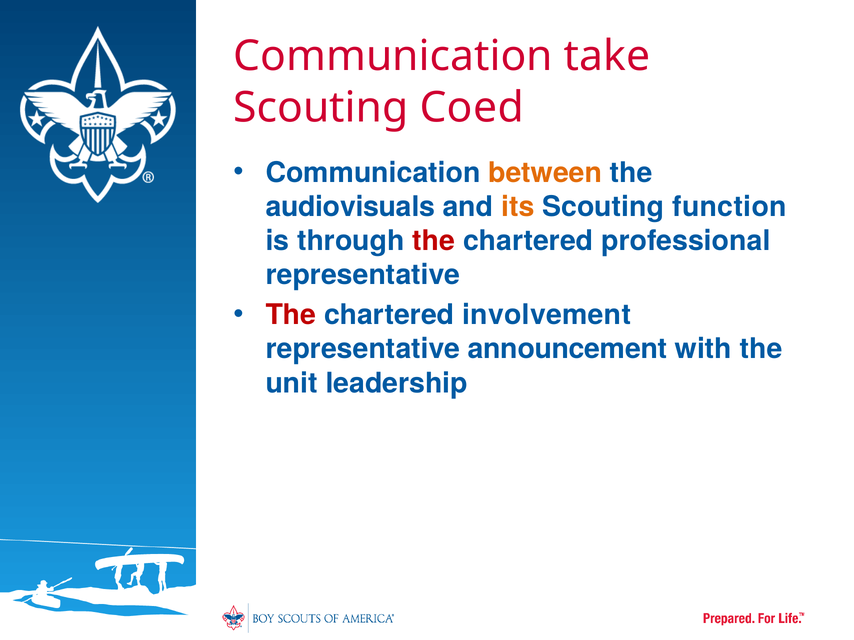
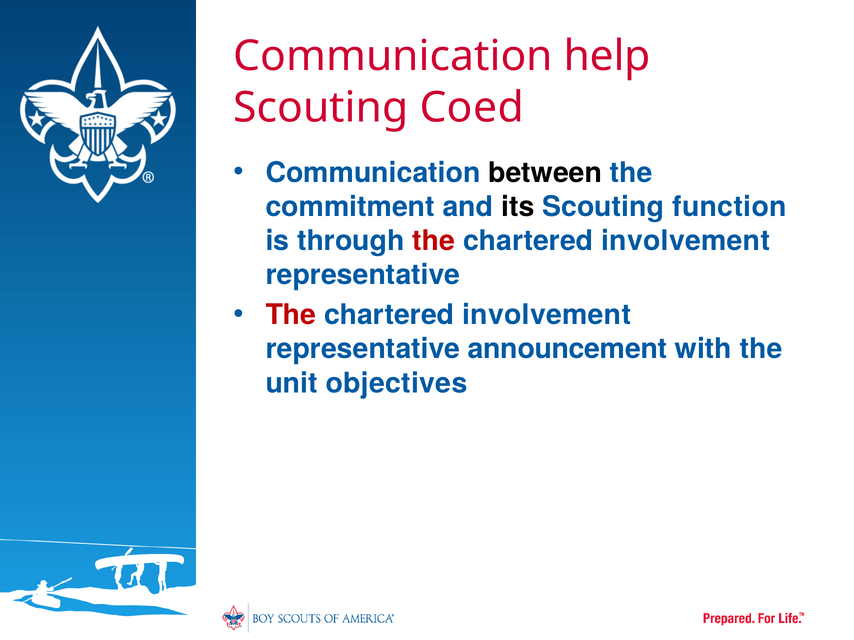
take: take -> help
between colour: orange -> black
audiovisuals: audiovisuals -> commitment
its colour: orange -> black
professional at (686, 241): professional -> involvement
leadership: leadership -> objectives
